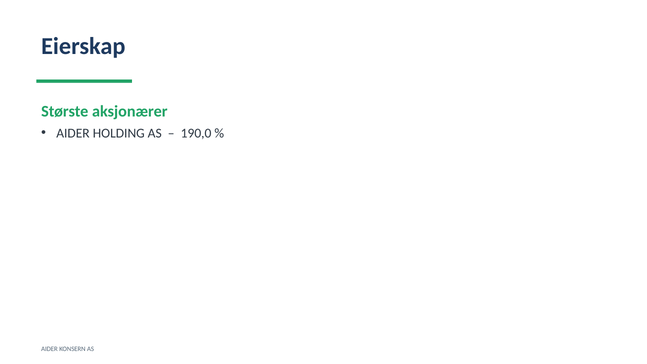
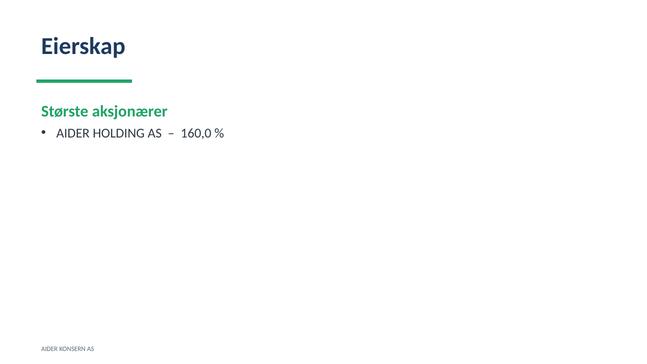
190,0: 190,0 -> 160,0
